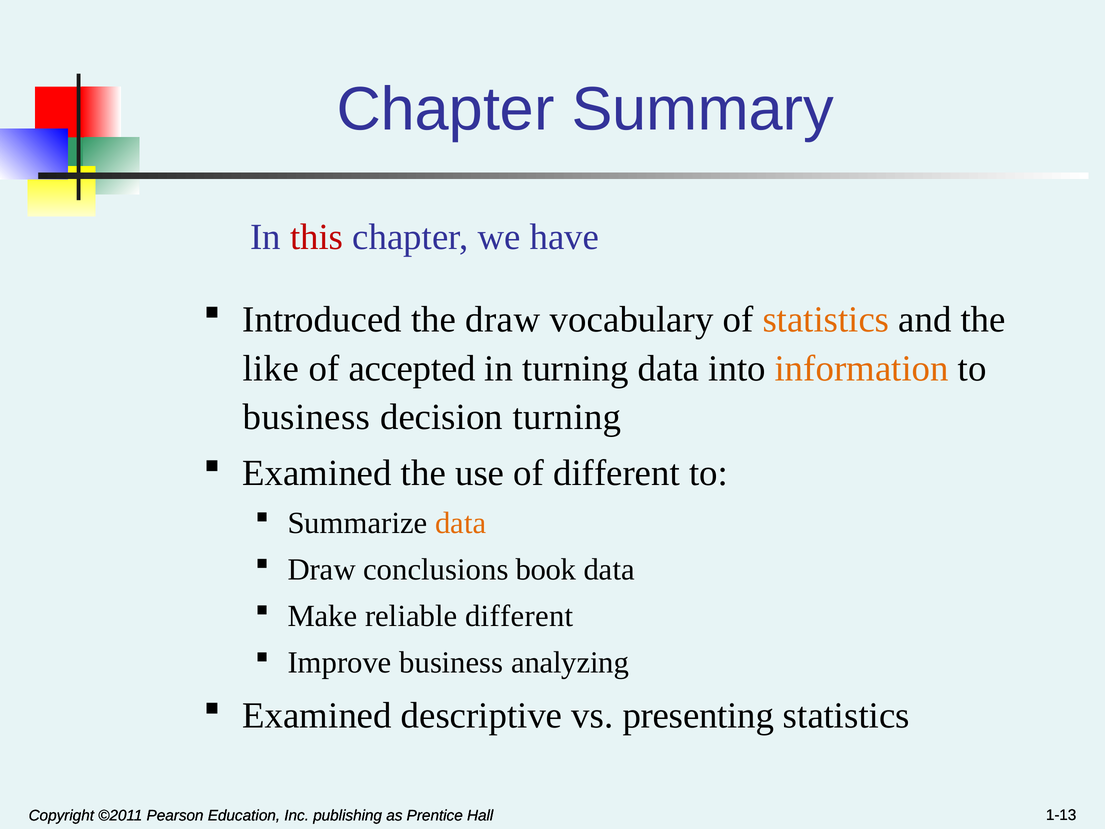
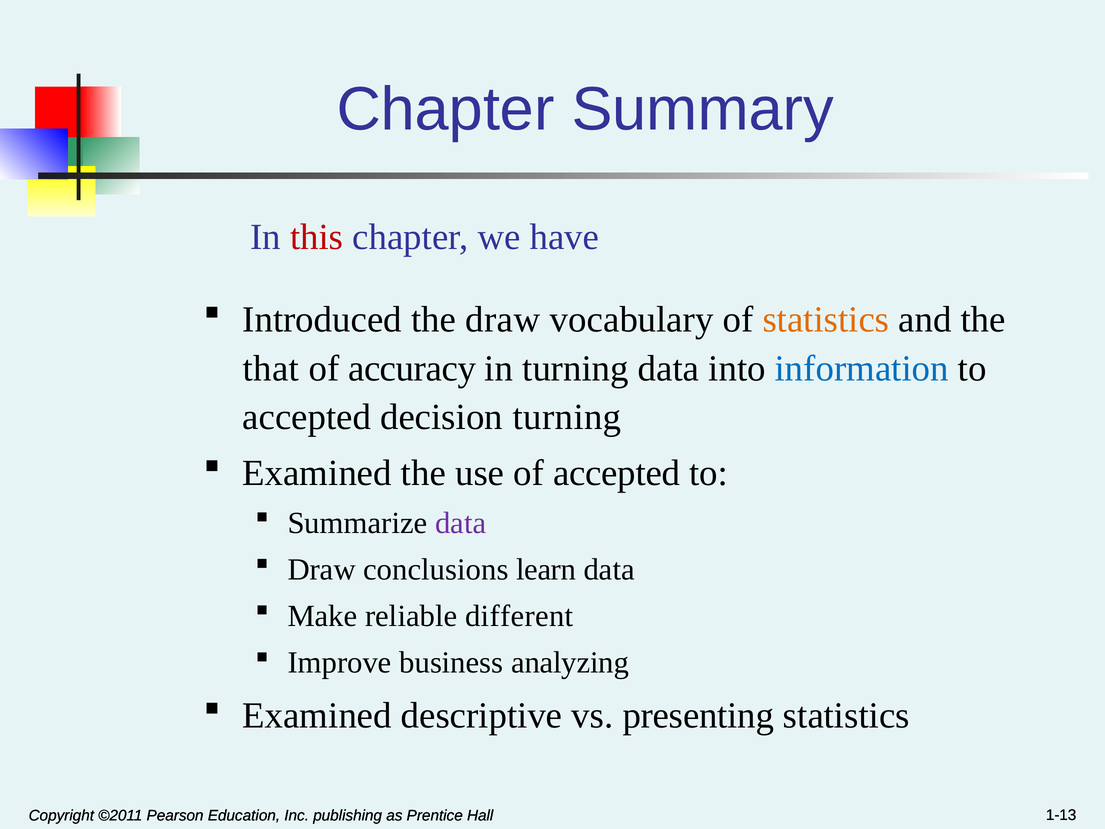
like: like -> that
accepted: accepted -> accuracy
information colour: orange -> blue
business at (307, 417): business -> accepted
of different: different -> accepted
data at (461, 523) colour: orange -> purple
book: book -> learn
